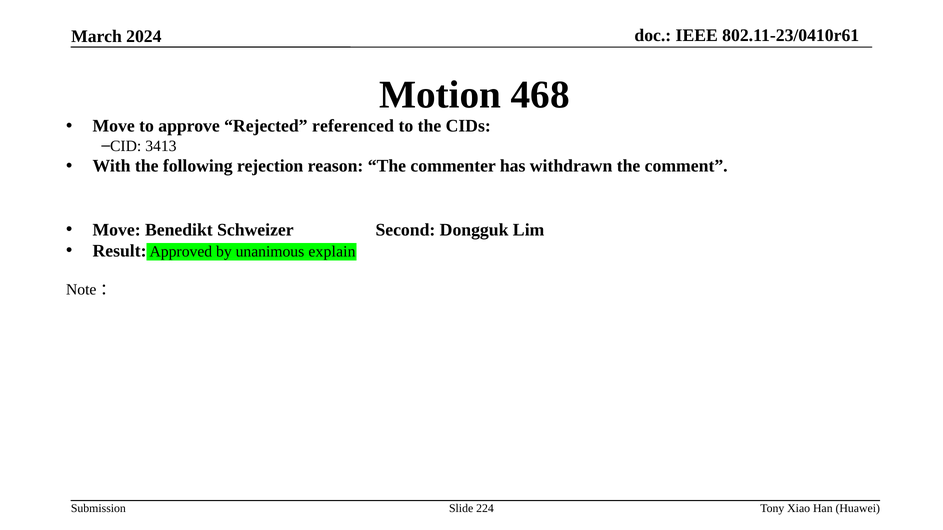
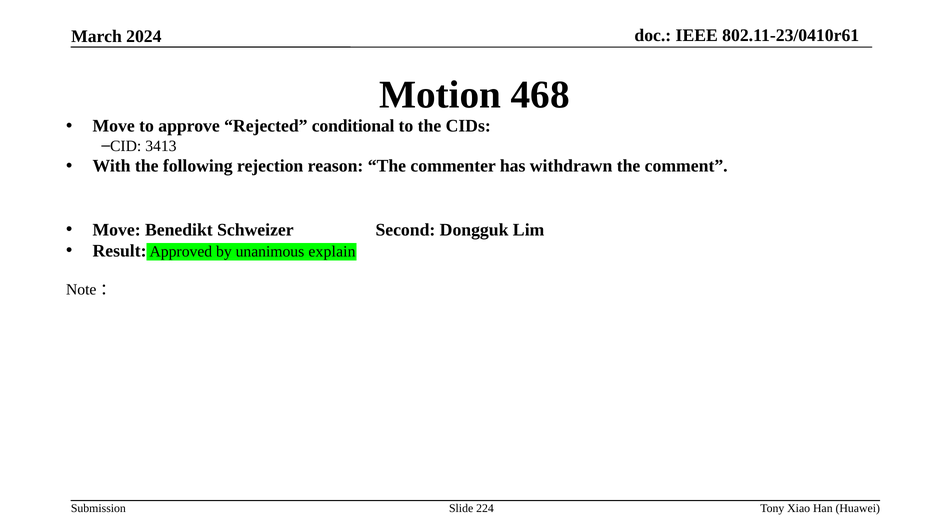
referenced: referenced -> conditional
